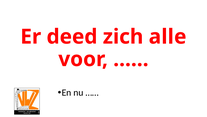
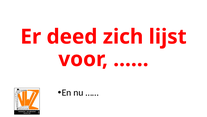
alle: alle -> lijst
